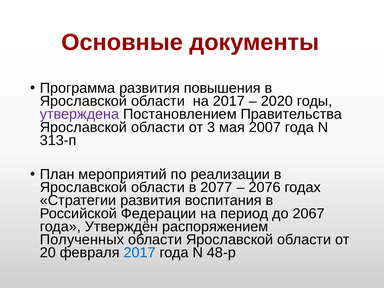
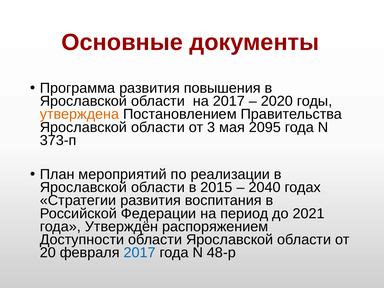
утверждена colour: purple -> orange
2007: 2007 -> 2095
313-п: 313-п -> 373-п
2077: 2077 -> 2015
2076: 2076 -> 2040
2067: 2067 -> 2021
Полученных: Полученных -> Доступности
